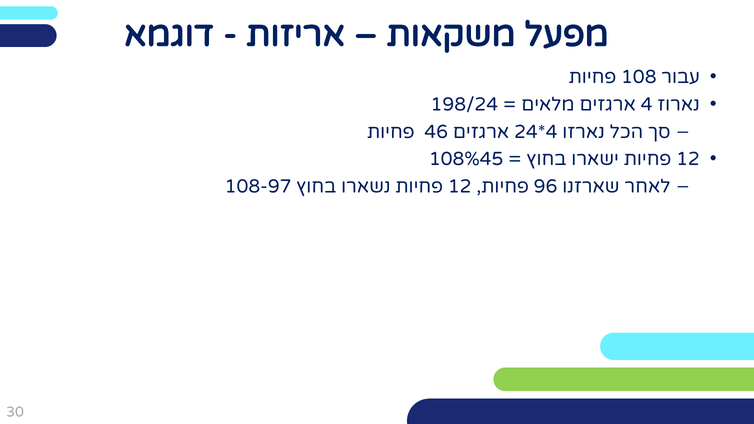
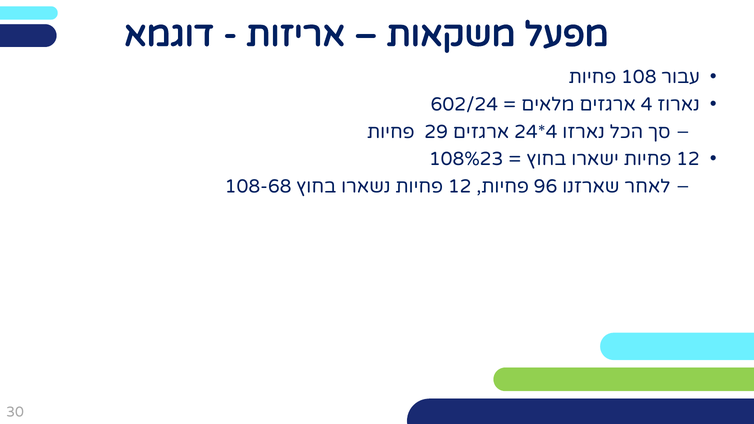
198/24: 198/24 -> 602/24
46: 46 -> 29
108%45: 108%45 -> 108%23
108-97: 108-97 -> 108-68
